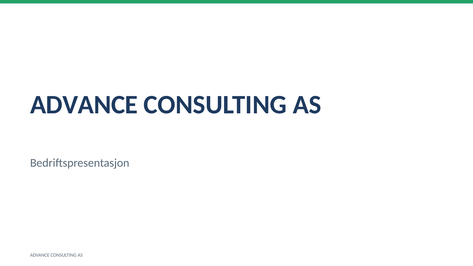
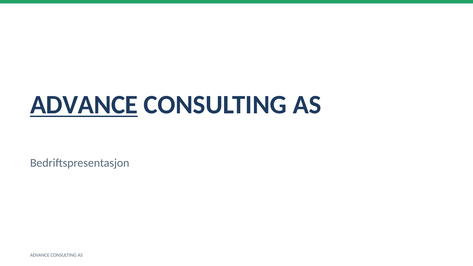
ADVANCE at (84, 105) underline: none -> present
